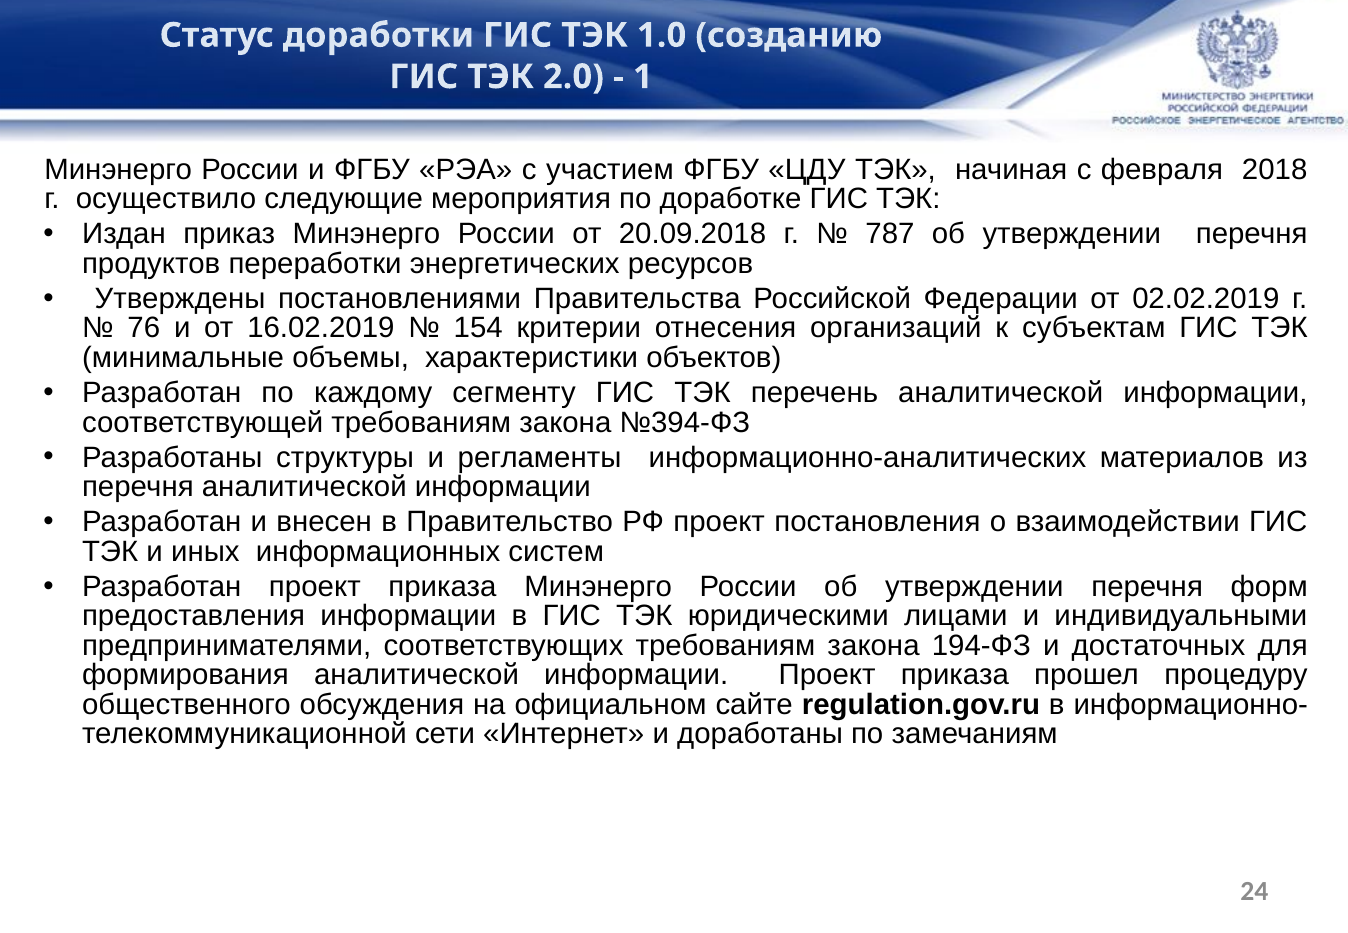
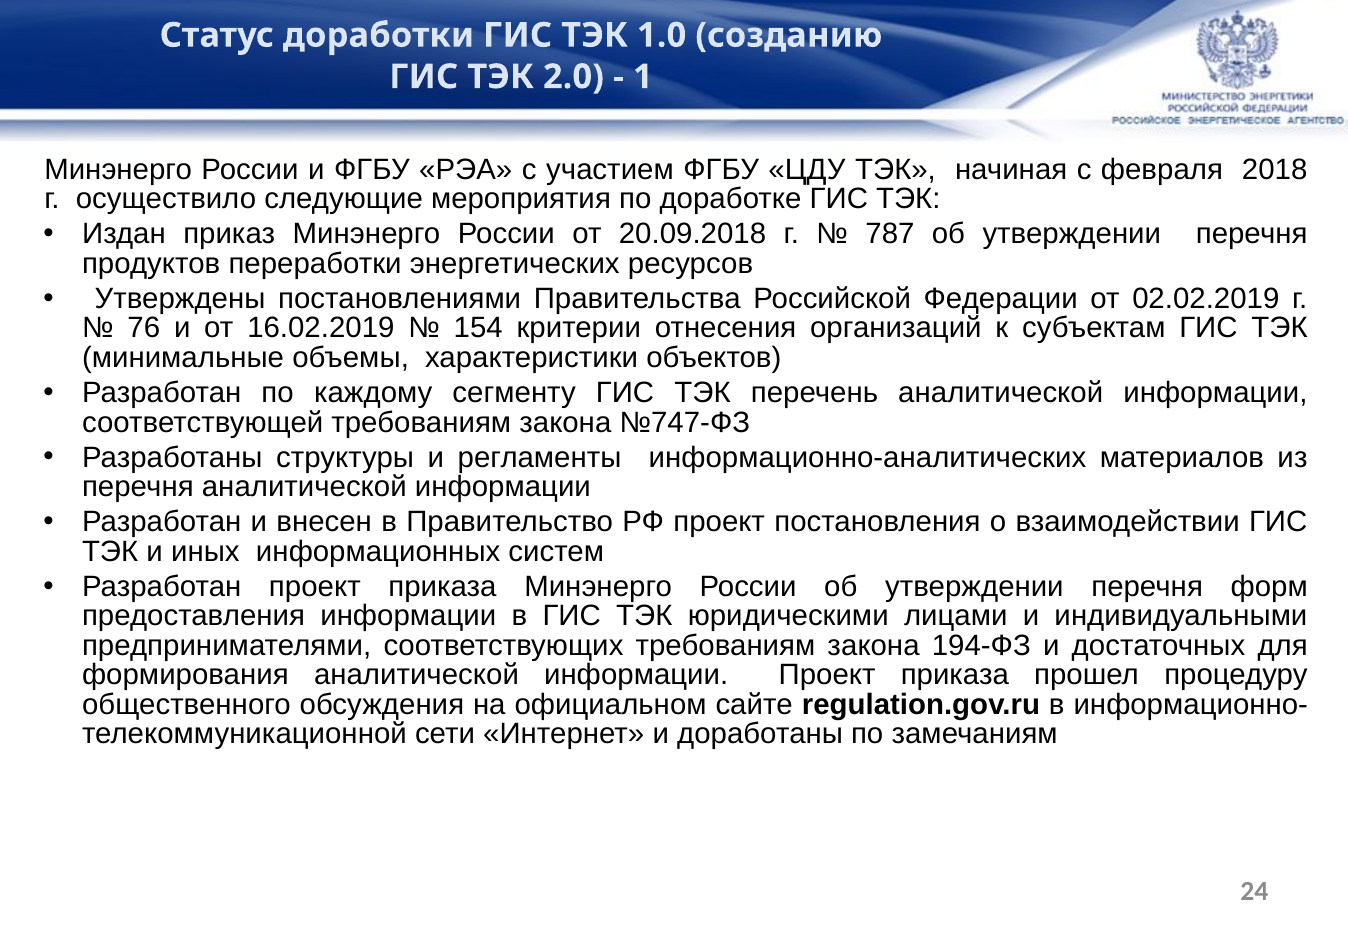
№394-ФЗ: №394-ФЗ -> №747-ФЗ
